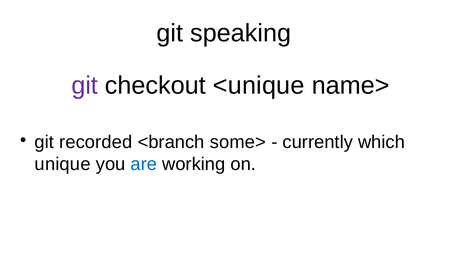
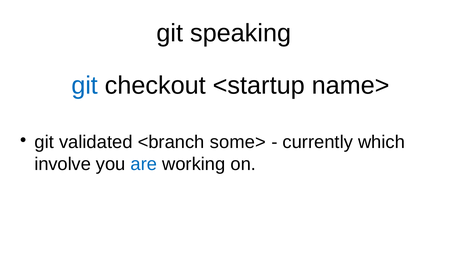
git at (85, 85) colour: purple -> blue
<unique: <unique -> <startup
recorded: recorded -> validated
unique: unique -> involve
